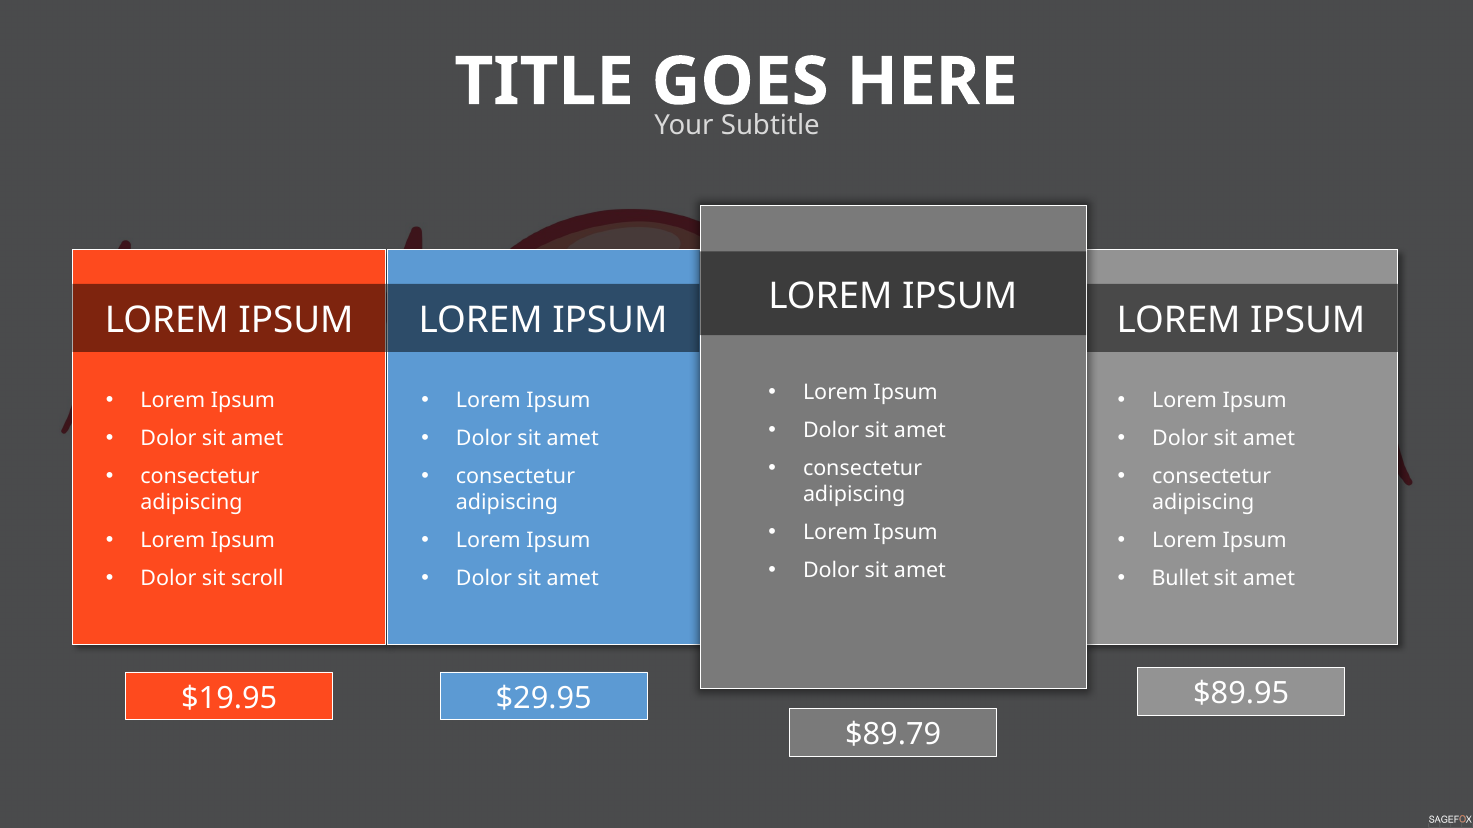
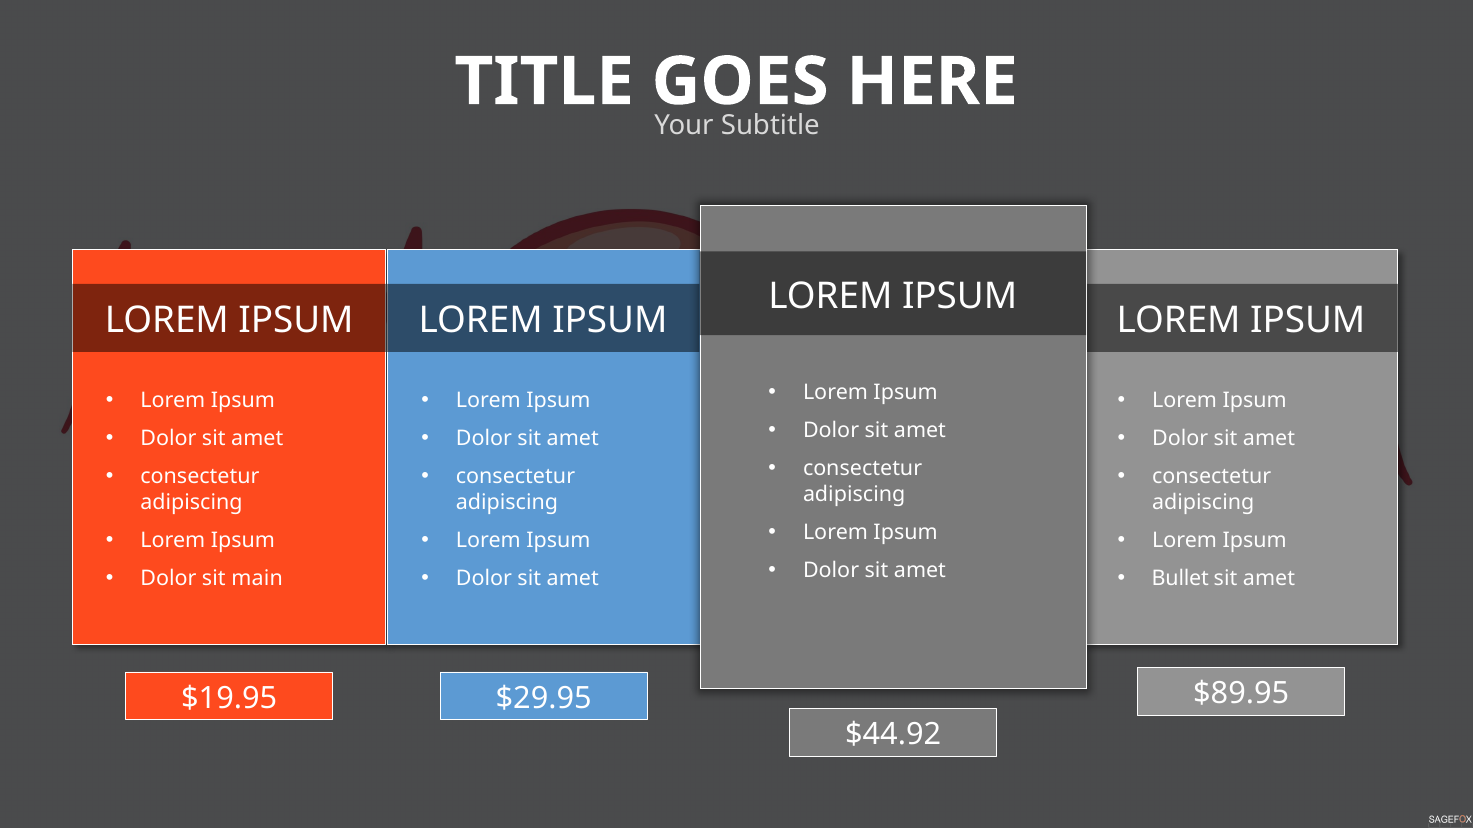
scroll: scroll -> main
$89.79: $89.79 -> $44.92
